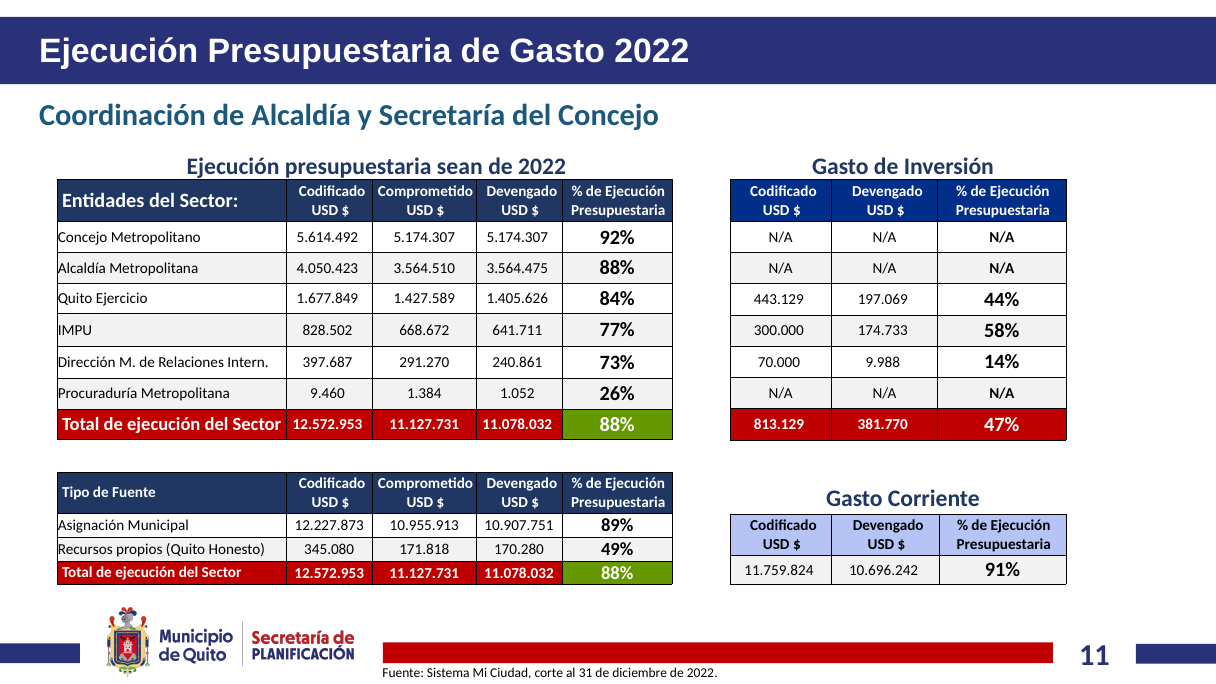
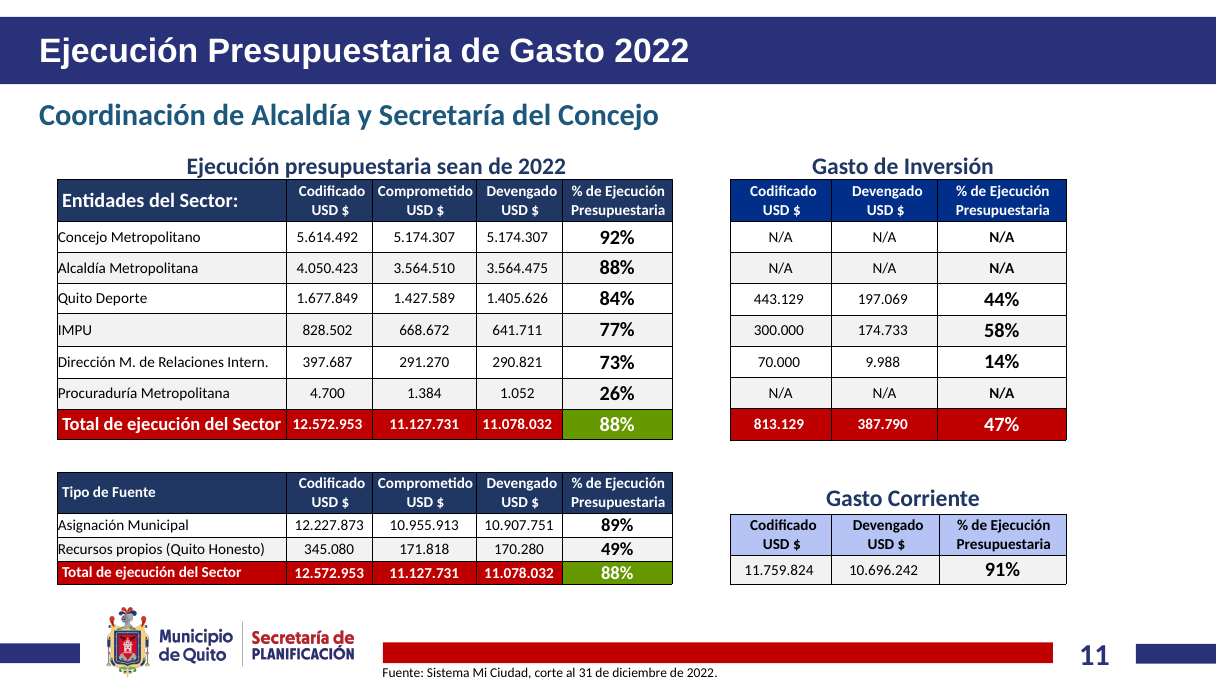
Ejercicio: Ejercicio -> Deporte
240.861: 240.861 -> 290.821
9.460: 9.460 -> 4.700
381.770: 381.770 -> 387.790
